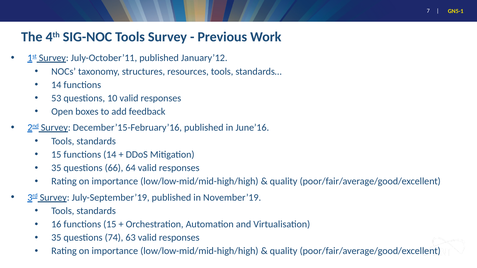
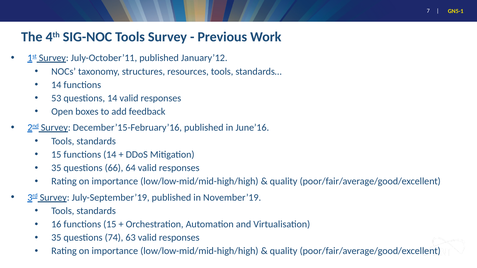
questions 10: 10 -> 14
